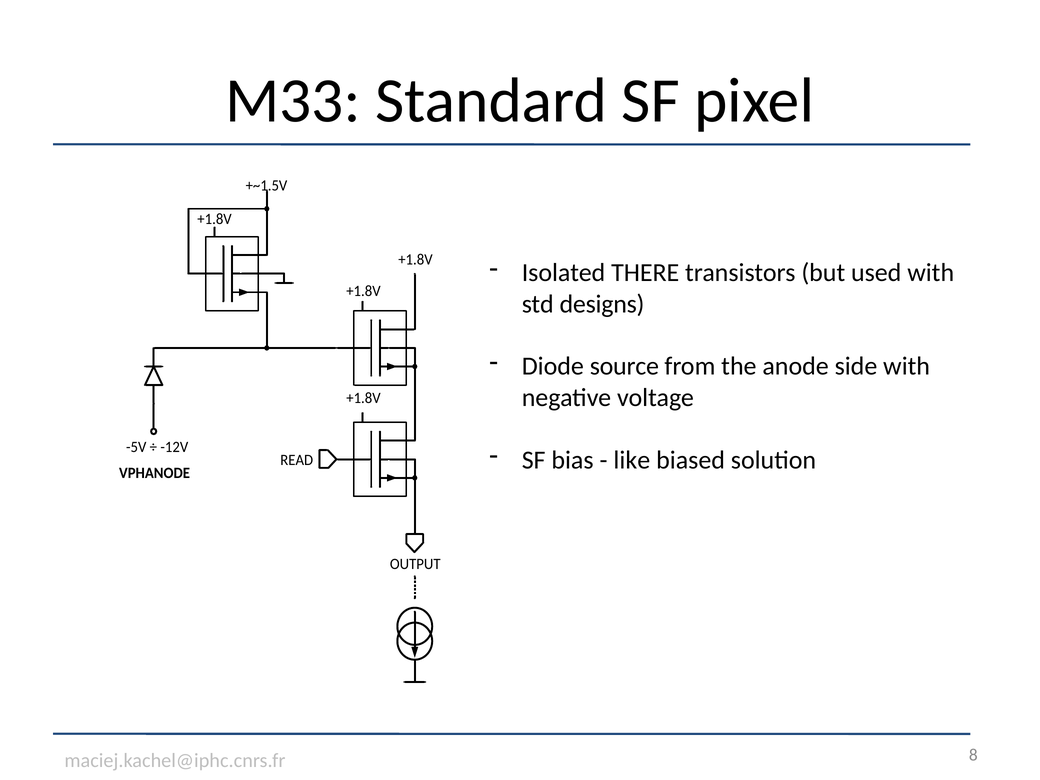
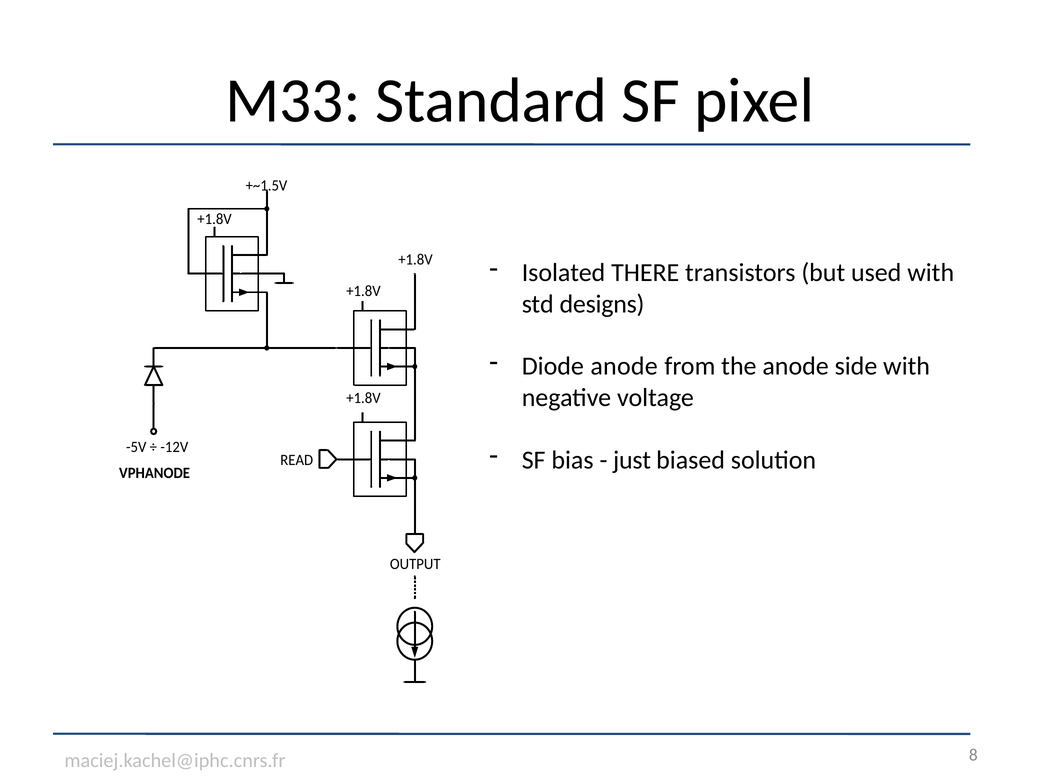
Diode source: source -> anode
like: like -> just
